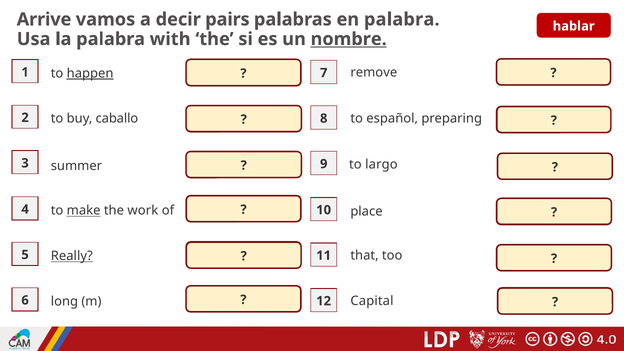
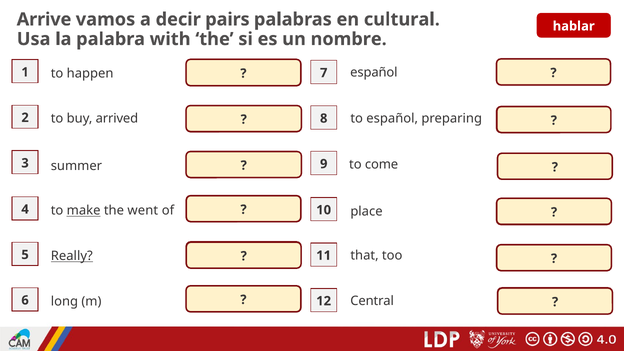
en palabra: palabra -> cultural
nombre underline: present -> none
remove at (374, 73): remove -> español
happen underline: present -> none
caballo: caballo -> arrived
to largo: largo -> come
work: work -> went
Capital: Capital -> Central
